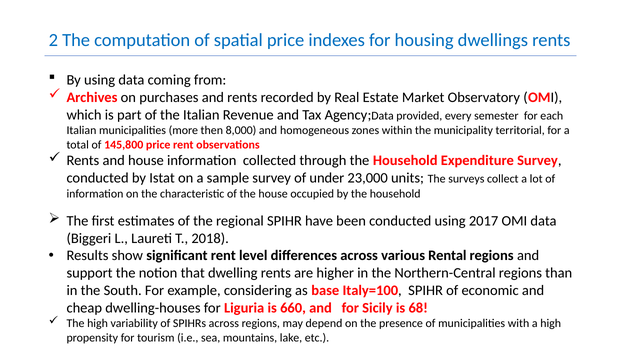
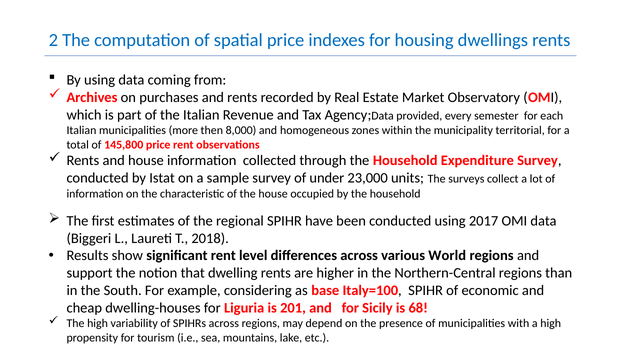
Rental: Rental -> World
660: 660 -> 201
